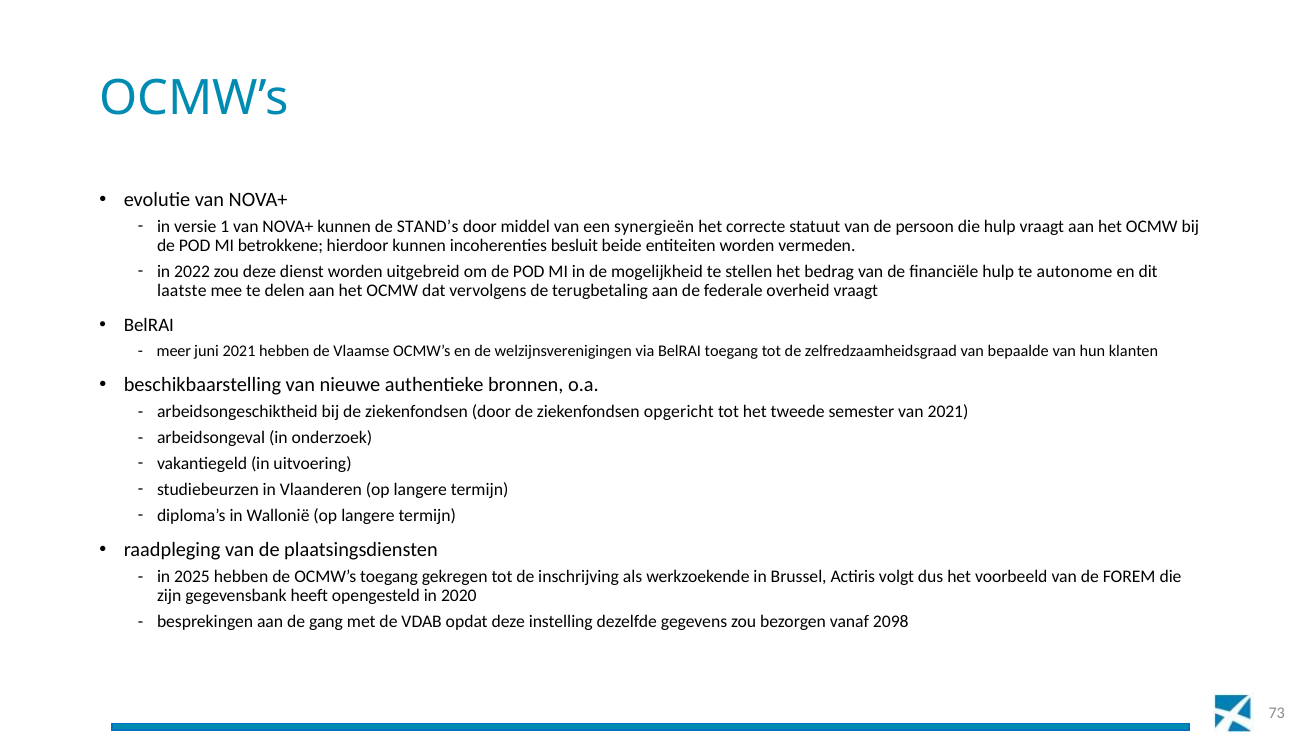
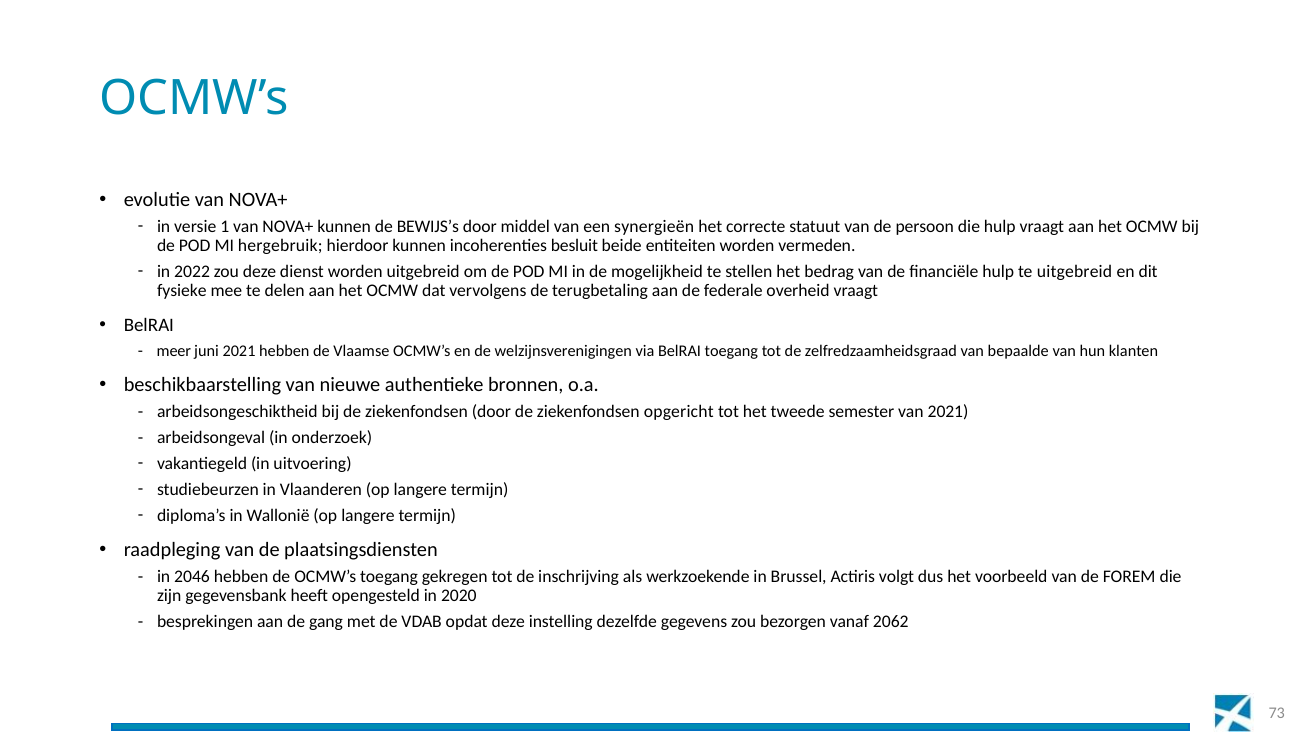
STAND’s: STAND’s -> BEWIJS’s
betrokkene: betrokkene -> hergebruik
te autonome: autonome -> uitgebreid
laatste: laatste -> fysieke
2025: 2025 -> 2046
2098: 2098 -> 2062
